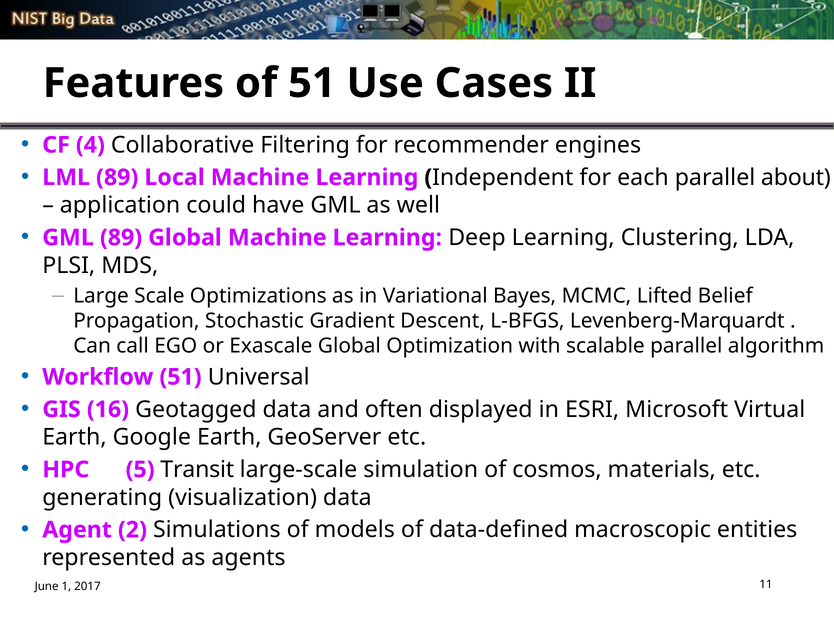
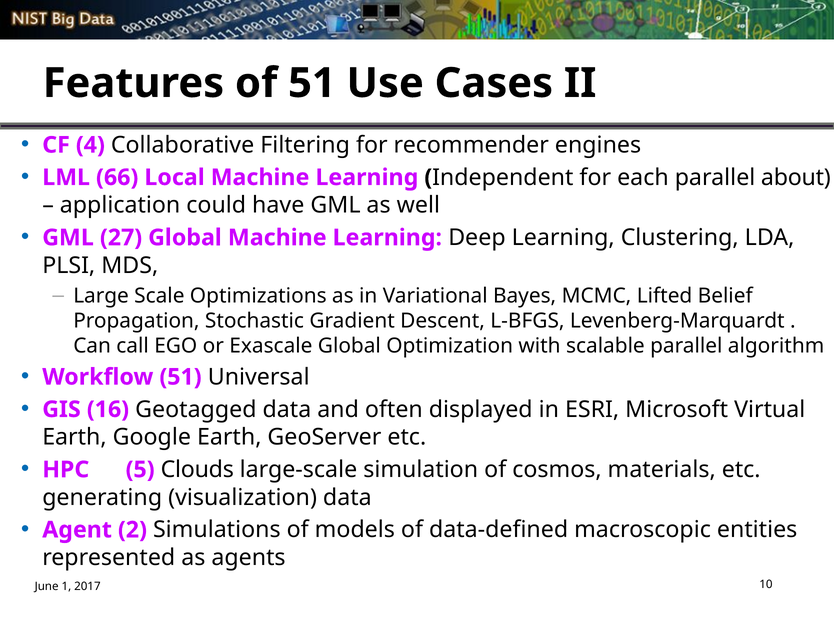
LML 89: 89 -> 66
GML 89: 89 -> 27
Transit: Transit -> Clouds
11: 11 -> 10
